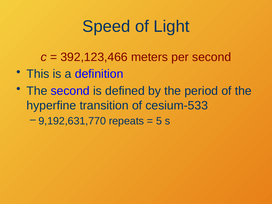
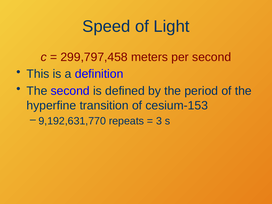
392,123,466: 392,123,466 -> 299,797,458
cesium-533: cesium-533 -> cesium-153
5: 5 -> 3
